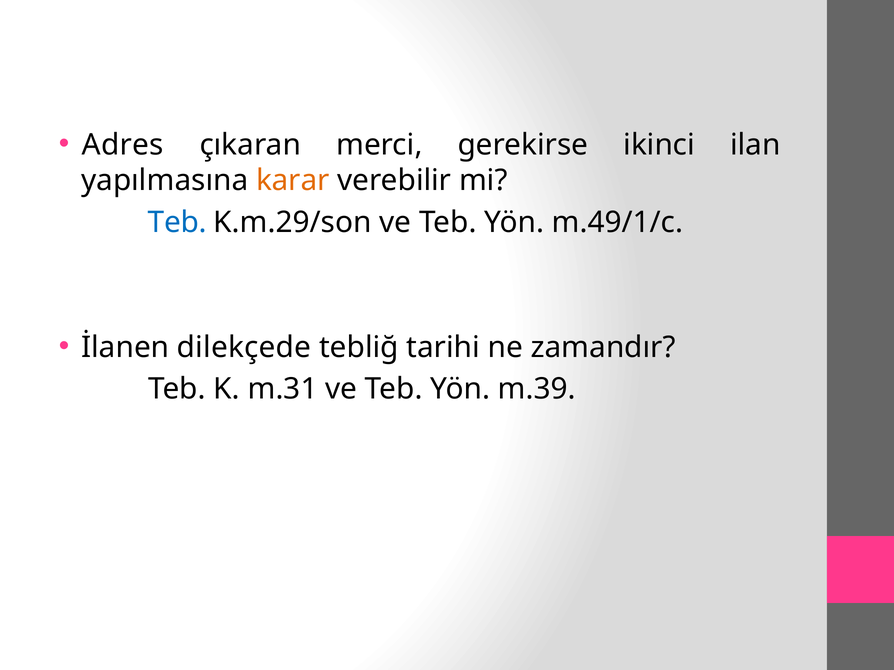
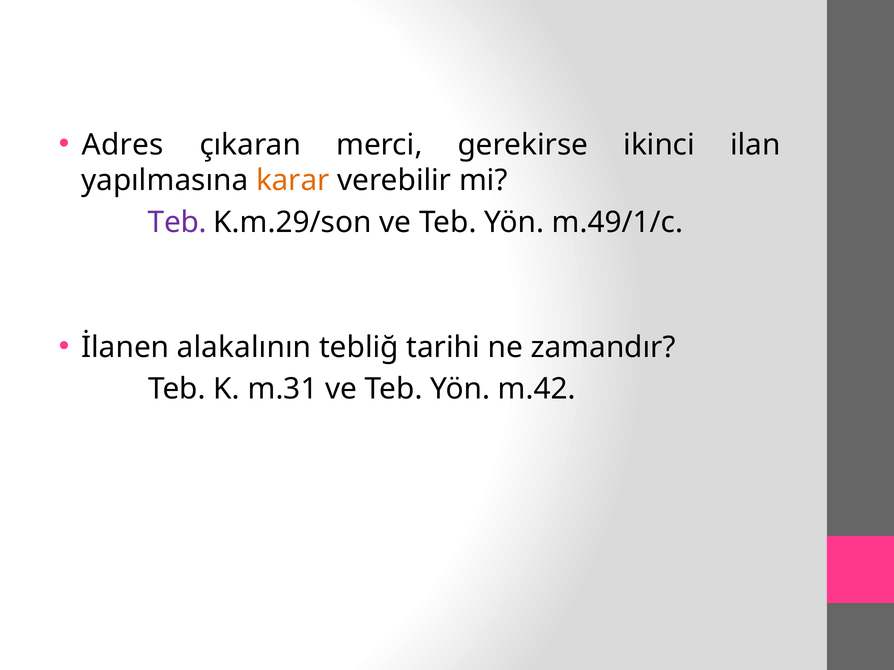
Teb at (177, 222) colour: blue -> purple
dilekçede: dilekçede -> alakalının
m.39: m.39 -> m.42
